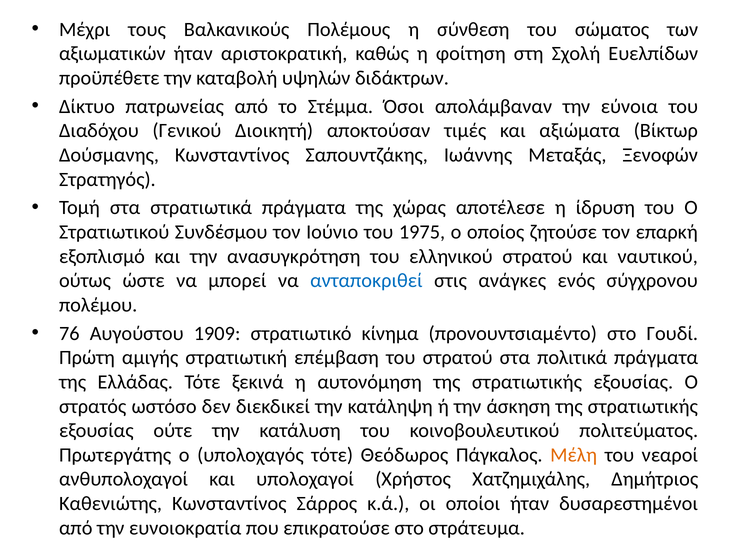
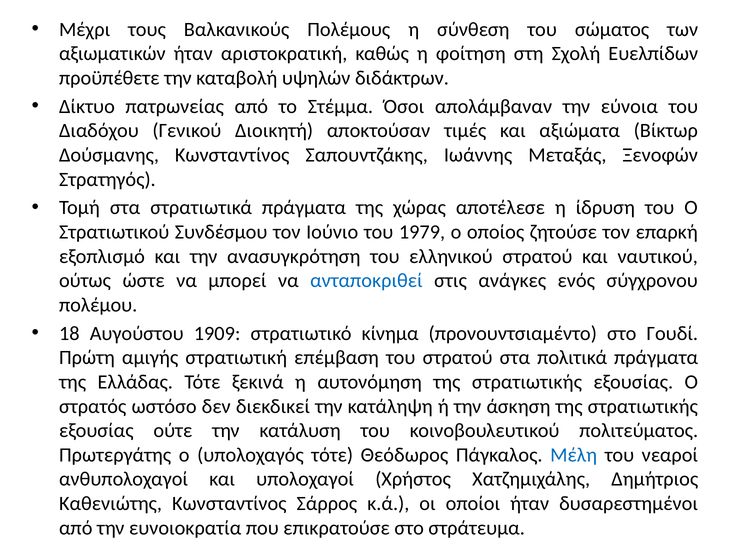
1975: 1975 -> 1979
76: 76 -> 18
Μέλη colour: orange -> blue
